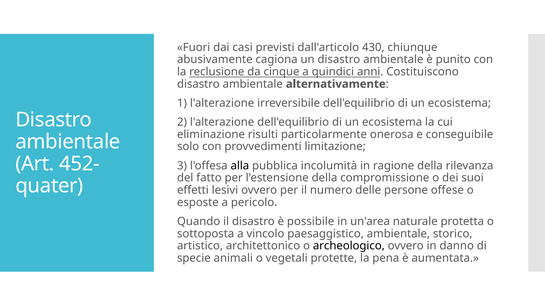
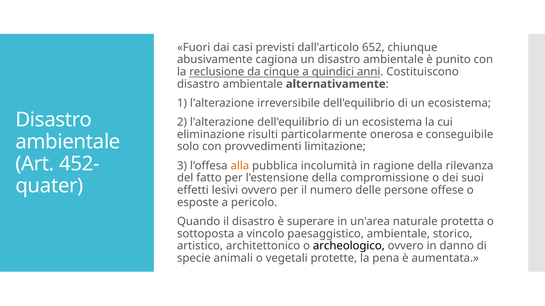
430: 430 -> 652
alla colour: black -> orange
possibile: possibile -> superare
